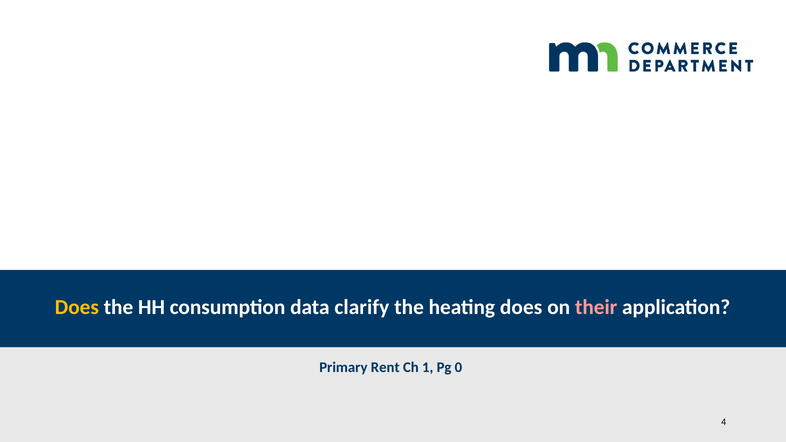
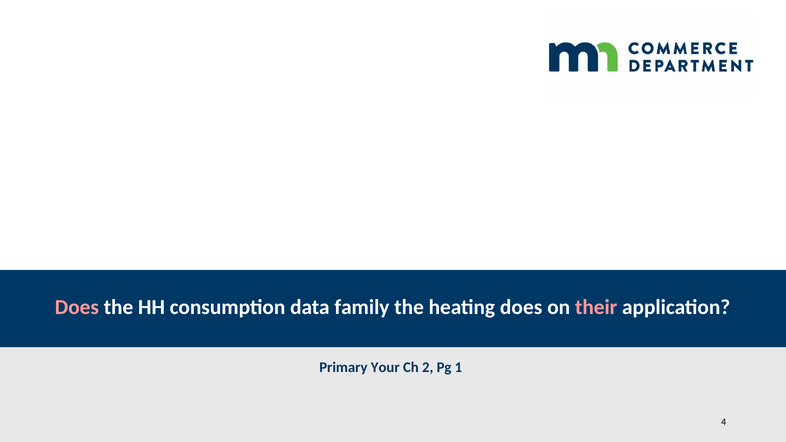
Does at (77, 307) colour: yellow -> pink
clarify: clarify -> family
Rent: Rent -> Your
1: 1 -> 2
0: 0 -> 1
